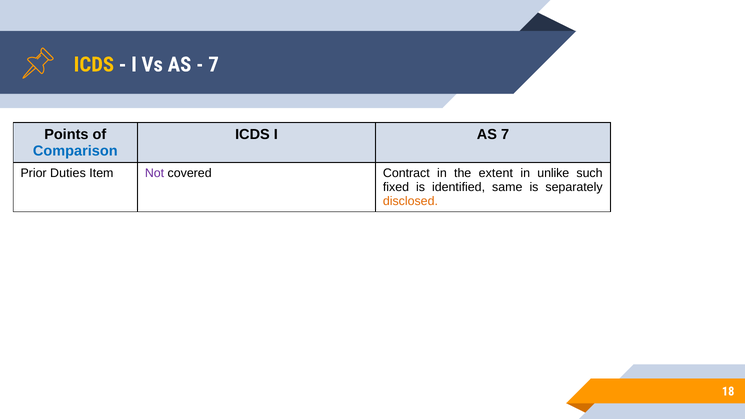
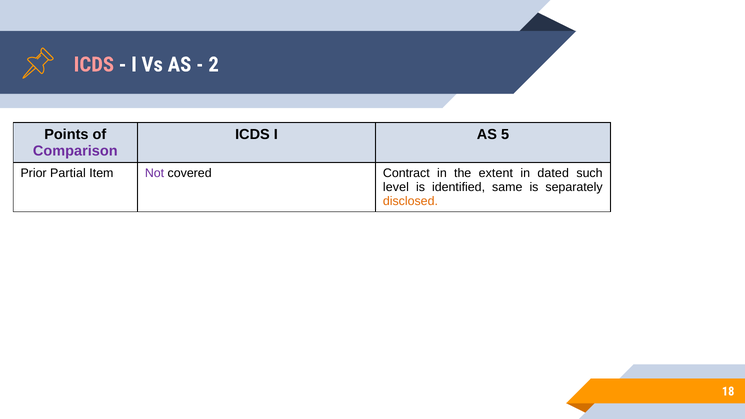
ICDS at (94, 65) colour: yellow -> pink
7 at (214, 65): 7 -> 2
AS 7: 7 -> 5
Comparison colour: blue -> purple
Duties: Duties -> Partial
unlike: unlike -> dated
fixed: fixed -> level
